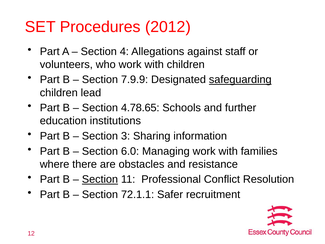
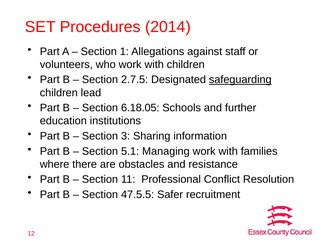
2012: 2012 -> 2014
4: 4 -> 1
7.9.9: 7.9.9 -> 2.7.5
4.78.65: 4.78.65 -> 6.18.05
6.0: 6.0 -> 5.1
Section at (100, 179) underline: present -> none
72.1.1: 72.1.1 -> 47.5.5
